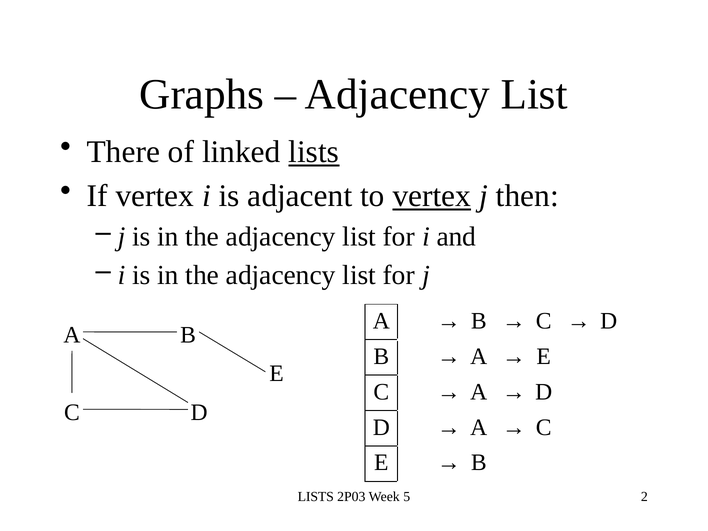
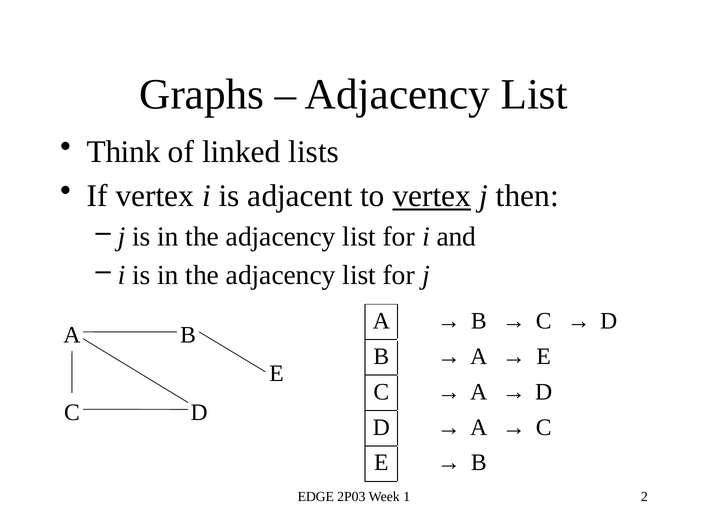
There: There -> Think
lists at (314, 152) underline: present -> none
LISTS at (316, 497): LISTS -> EDGE
5: 5 -> 1
